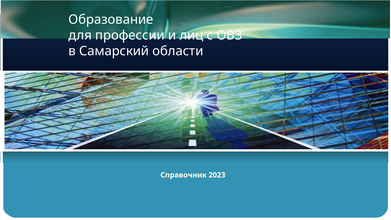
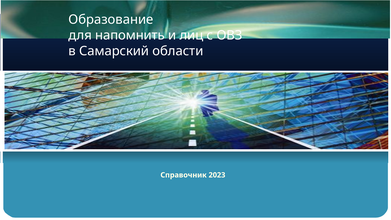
профессии: профессии -> напомнить
